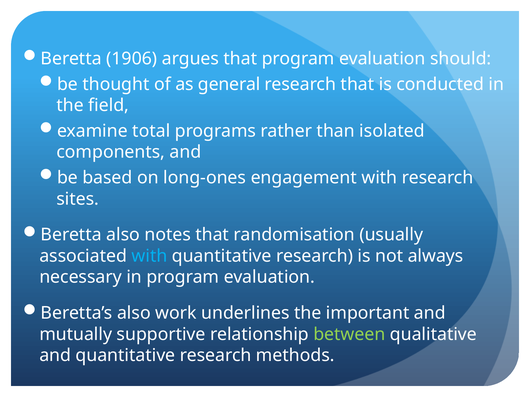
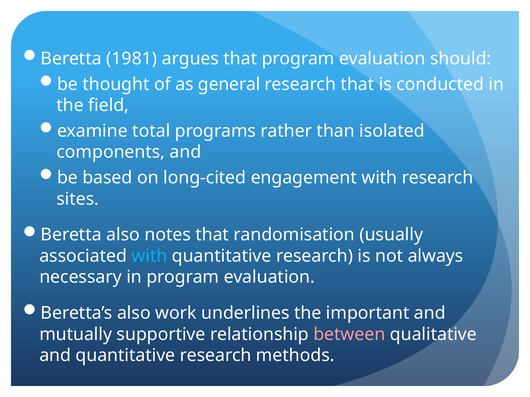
1906: 1906 -> 1981
long-ones: long-ones -> long-cited
between colour: light green -> pink
